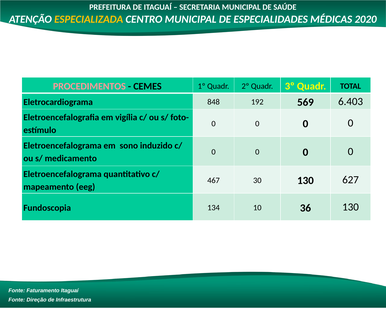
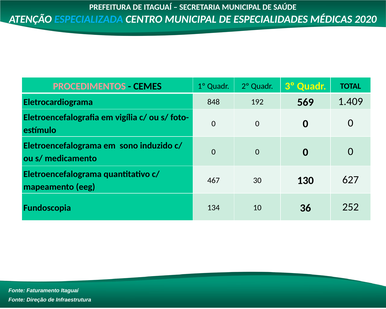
ESPECIALIZADA colour: yellow -> light blue
6.403: 6.403 -> 1.409
36 130: 130 -> 252
